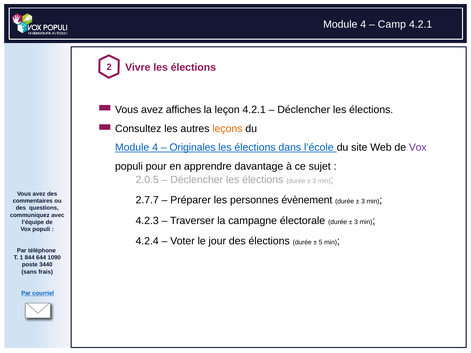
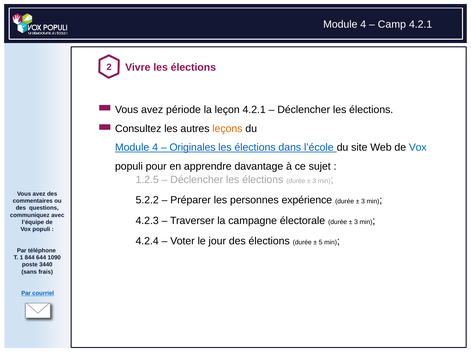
affiches: affiches -> période
Vox at (418, 148) colour: purple -> blue
2.0.5: 2.0.5 -> 1.2.5
2.7.7: 2.7.7 -> 5.2.2
évènement: évènement -> expérience
